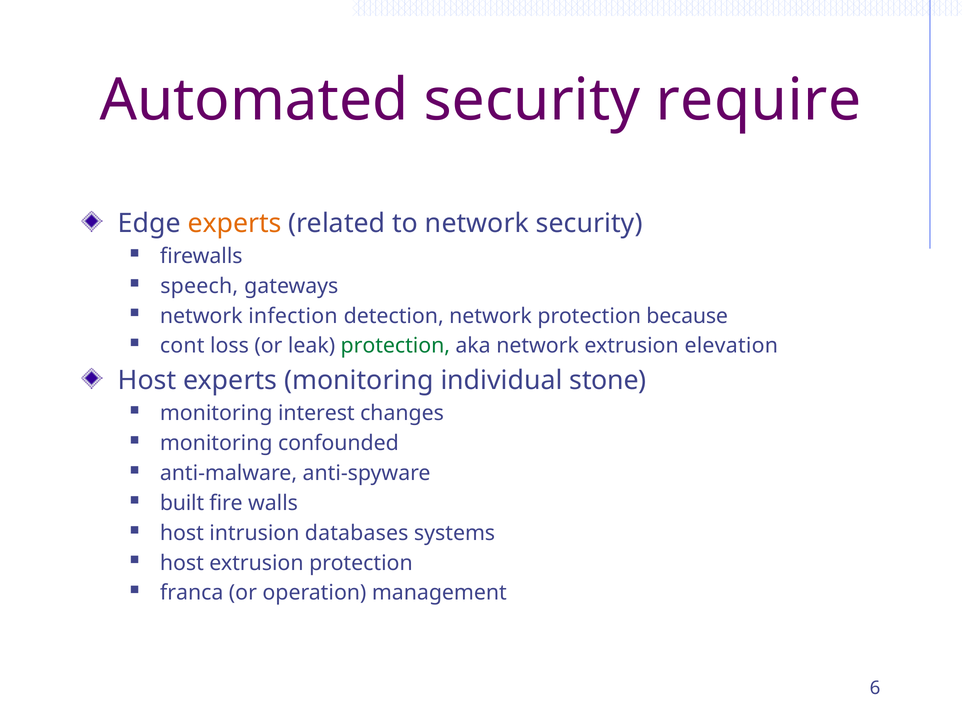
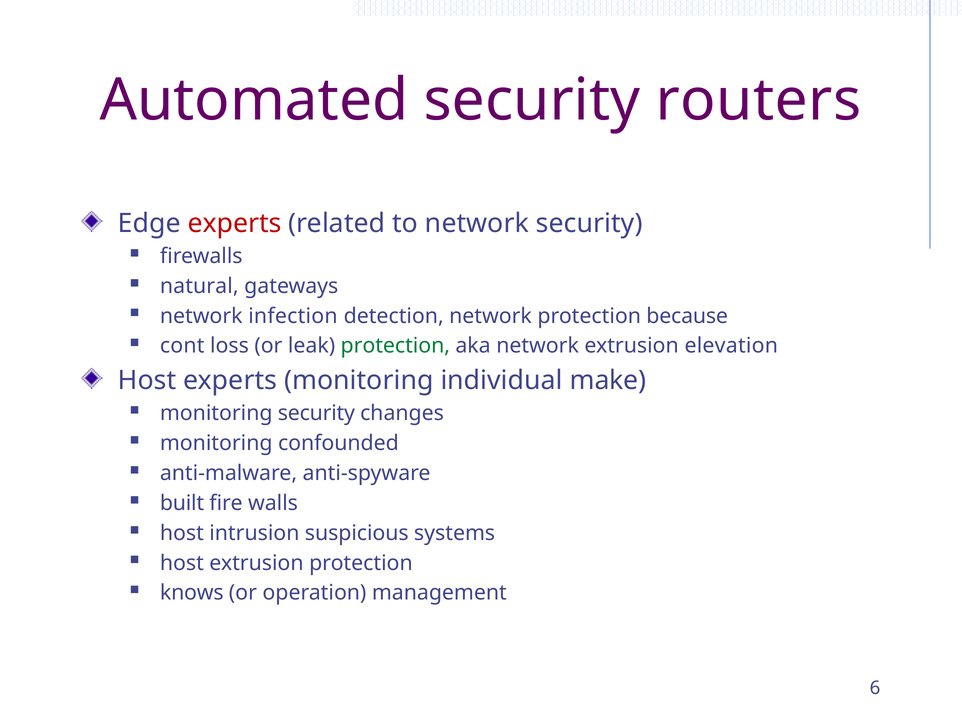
require: require -> routers
experts at (235, 223) colour: orange -> red
speech: speech -> natural
stone: stone -> make
monitoring interest: interest -> security
databases: databases -> suspicious
franca: franca -> knows
